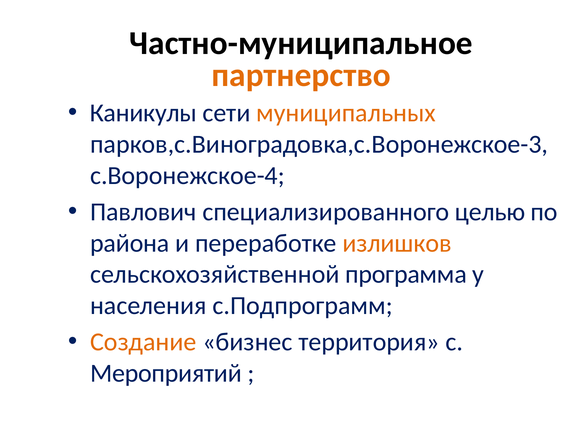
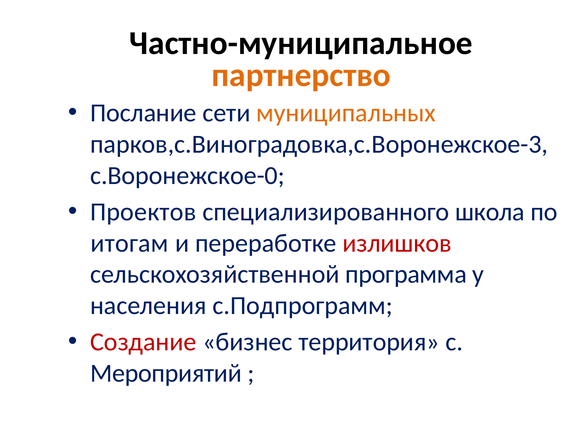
Каникулы: Каникулы -> Послание
с.Воронежское-4: с.Воронежское-4 -> с.Воронежское-0
Павлович: Павлович -> Проектов
целью: целью -> школа
района: района -> итогам
излишков colour: orange -> red
Создание colour: orange -> red
